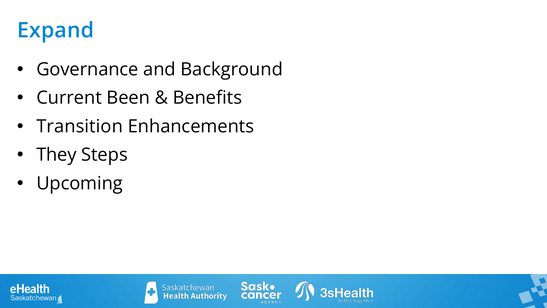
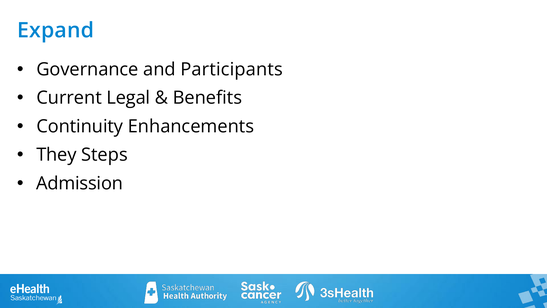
Background: Background -> Participants
Been: Been -> Legal
Transition: Transition -> Continuity
Upcoming: Upcoming -> Admission
